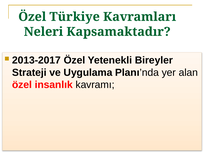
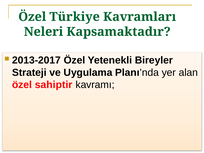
insanlık: insanlık -> sahiptir
